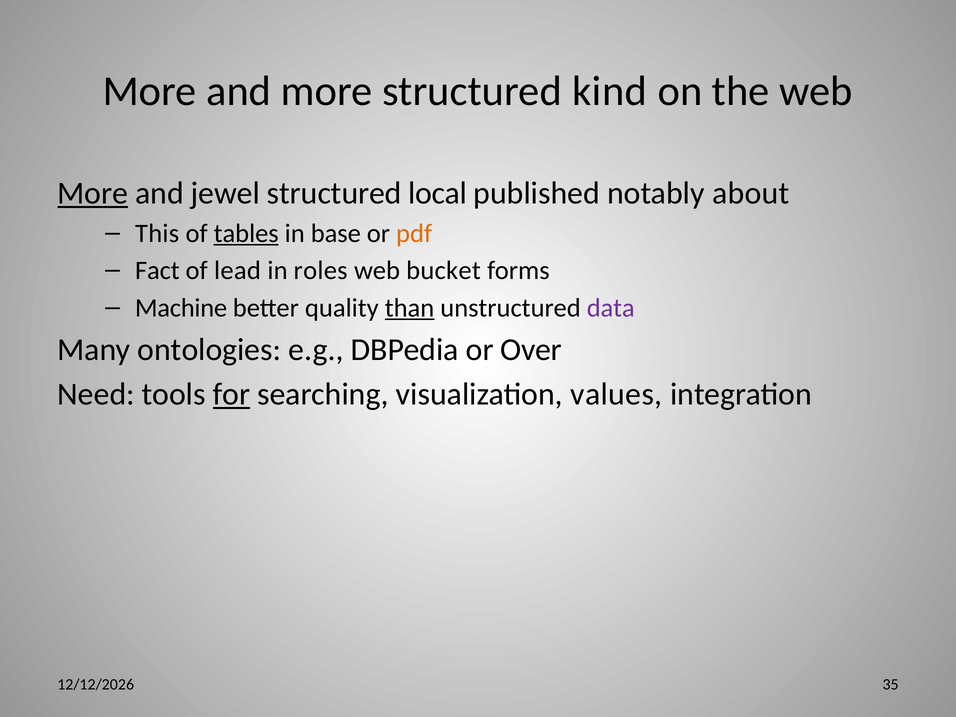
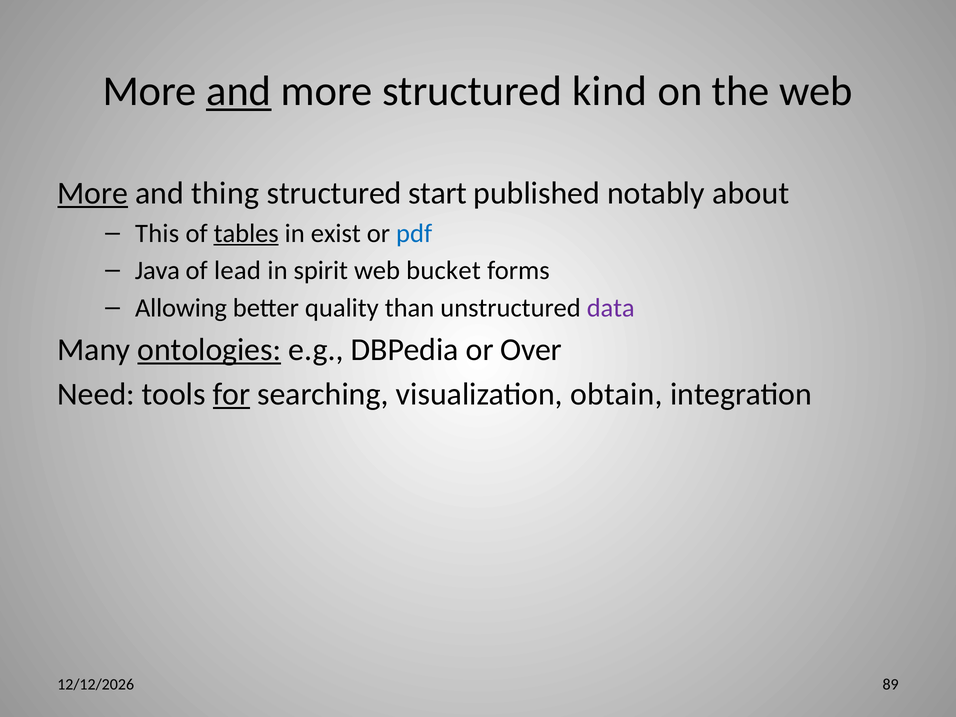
and at (239, 91) underline: none -> present
jewel: jewel -> thing
local: local -> start
base: base -> exist
pdf colour: orange -> blue
Fact: Fact -> Java
roles: roles -> spirit
Machine: Machine -> Allowing
than underline: present -> none
ontologies underline: none -> present
values: values -> obtain
35: 35 -> 89
